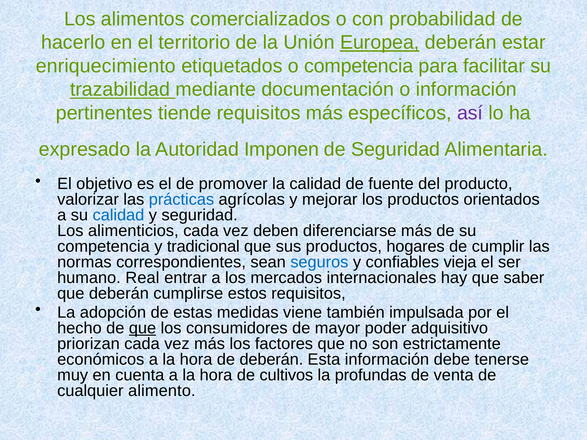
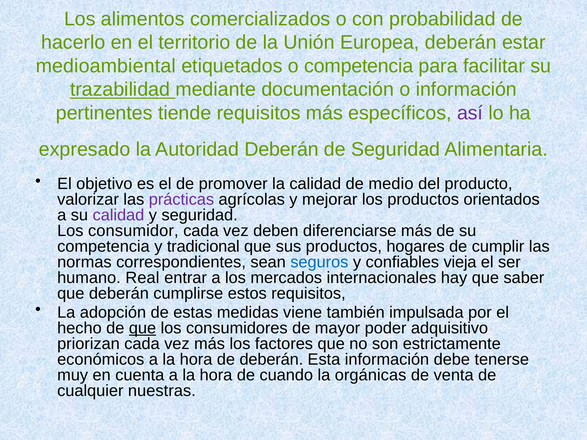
Europea underline: present -> none
enriquecimiento: enriquecimiento -> medioambiental
Autoridad Imponen: Imponen -> Deberán
fuente: fuente -> medio
prácticas colour: blue -> purple
calidad at (118, 215) colour: blue -> purple
alimenticios: alimenticios -> consumidor
cultivos: cultivos -> cuando
profundas: profundas -> orgánicas
alimento: alimento -> nuestras
